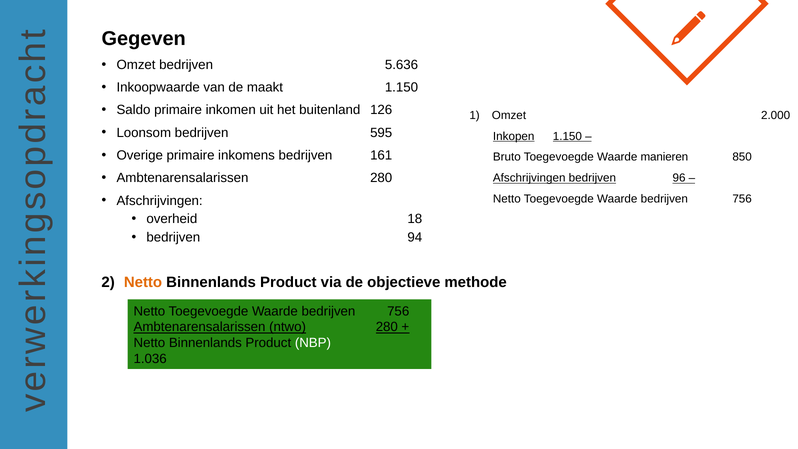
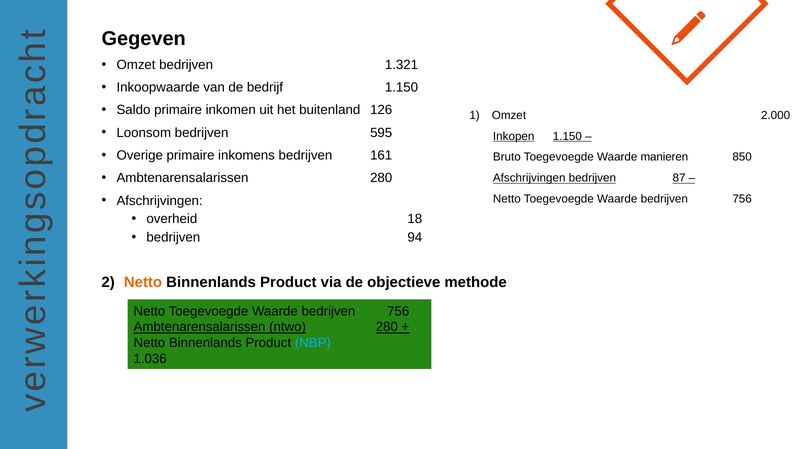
5.636: 5.636 -> 1.321
maakt: maakt -> bedrijf
96: 96 -> 87
NBP colour: white -> light blue
